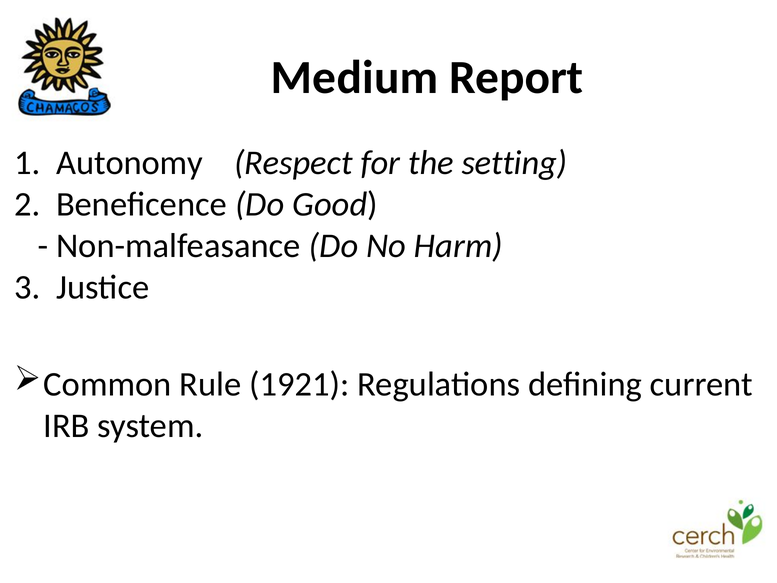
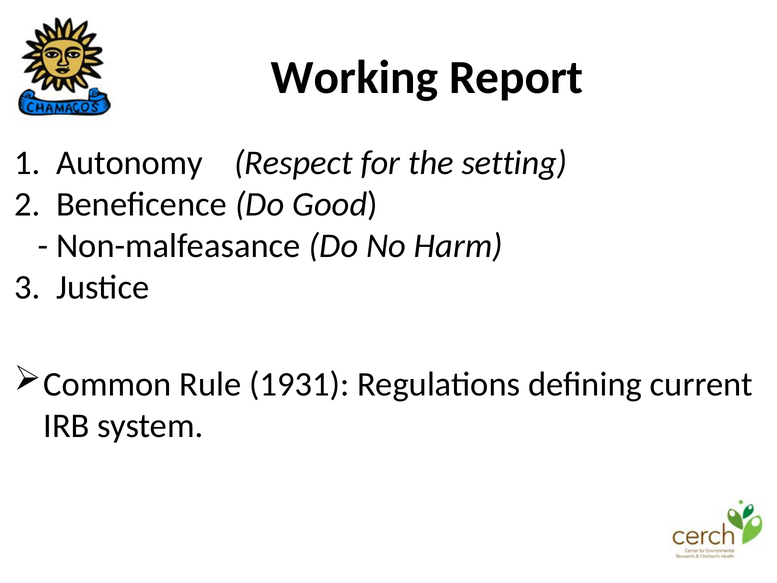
Medium: Medium -> Working
1921: 1921 -> 1931
